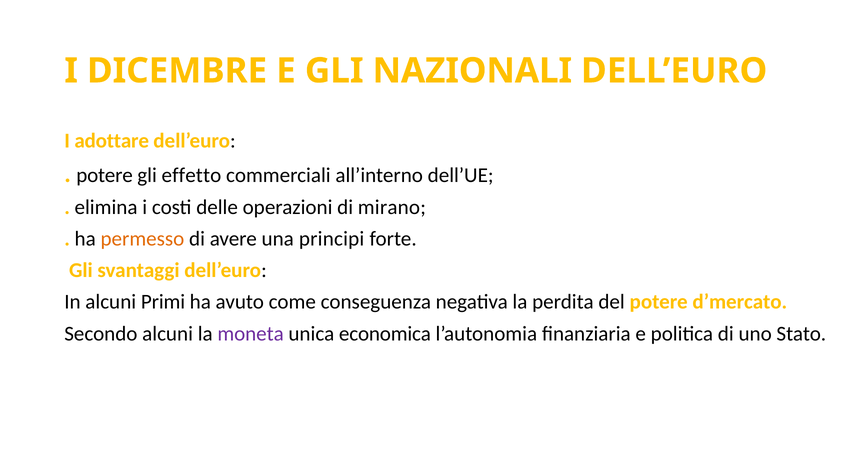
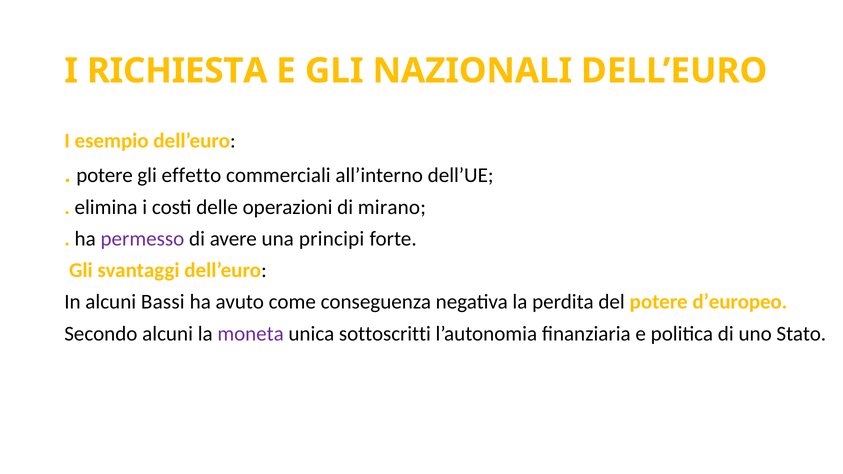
DICEMBRE: DICEMBRE -> RICHIESTA
adottare: adottare -> esempio
permesso colour: orange -> purple
Primi: Primi -> Bassi
d’mercato: d’mercato -> d’europeo
economica: economica -> sottoscritti
